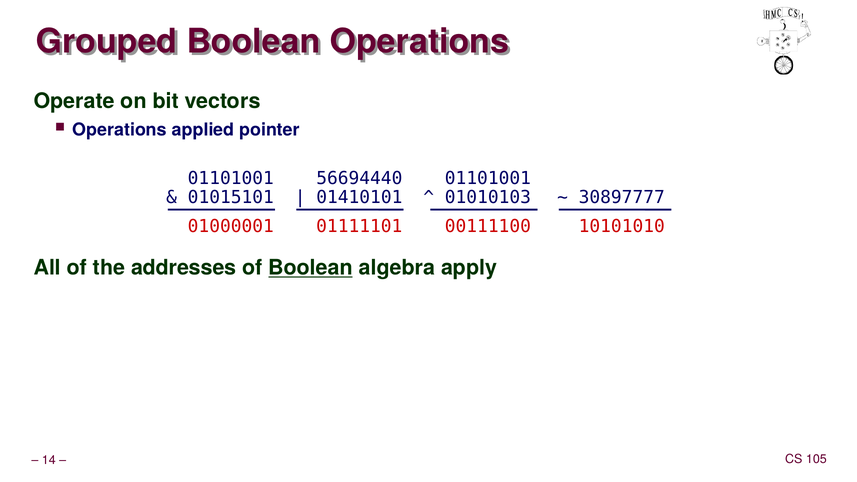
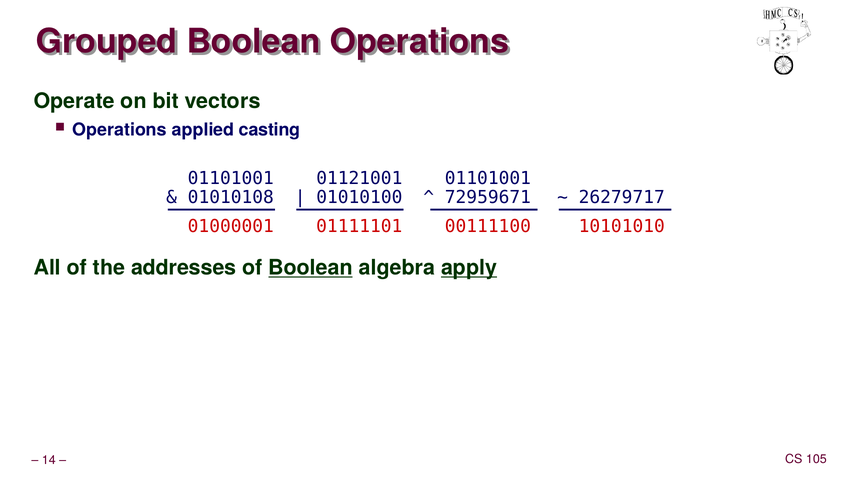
pointer: pointer -> casting
56694440: 56694440 -> 01121001
01015101: 01015101 -> 01010108
01410101: 01410101 -> 01010100
01010103: 01010103 -> 72959671
30897777: 30897777 -> 26279717
apply underline: none -> present
